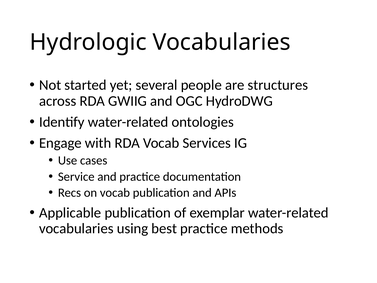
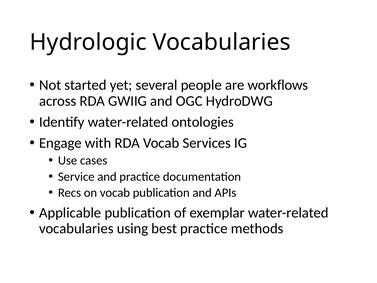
structures: structures -> workflows
